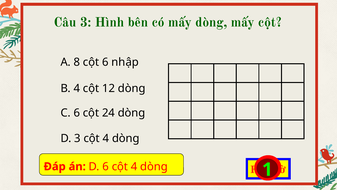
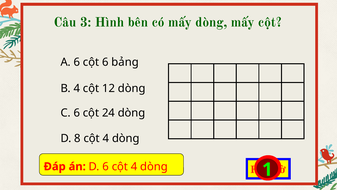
A 8: 8 -> 6
nhập: nhập -> bảng
D 3: 3 -> 8
